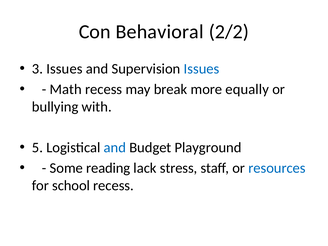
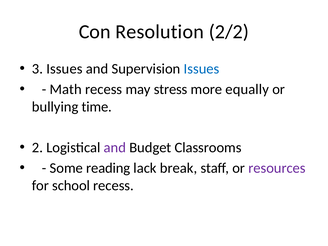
Behavioral: Behavioral -> Resolution
break: break -> stress
with: with -> time
5: 5 -> 2
and at (115, 148) colour: blue -> purple
Playground: Playground -> Classrooms
stress: stress -> break
resources colour: blue -> purple
